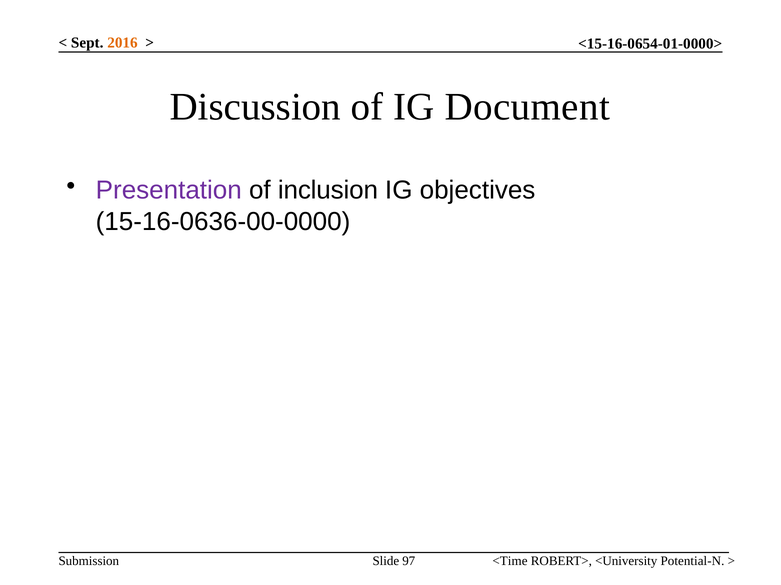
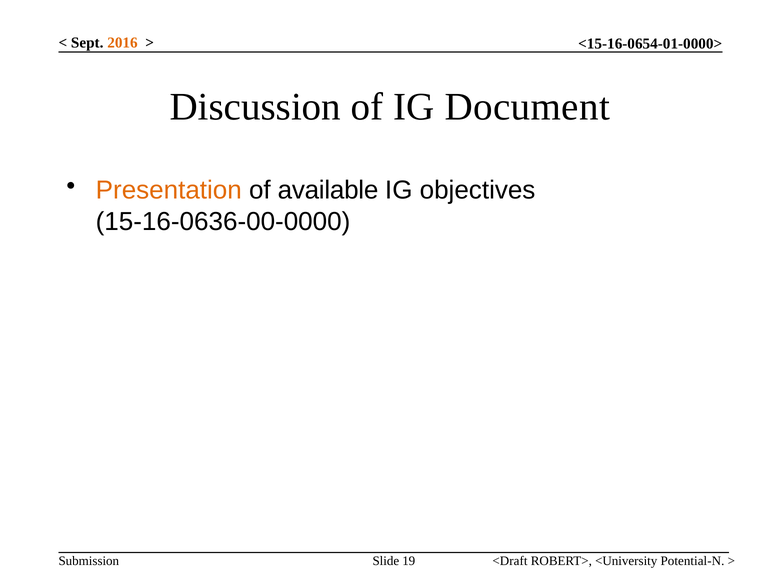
Presentation colour: purple -> orange
inclusion: inclusion -> available
<Time: <Time -> <Draft
97: 97 -> 19
